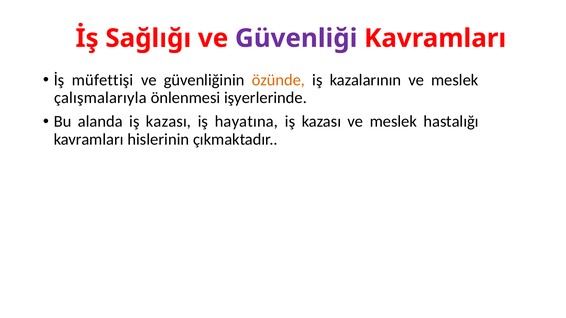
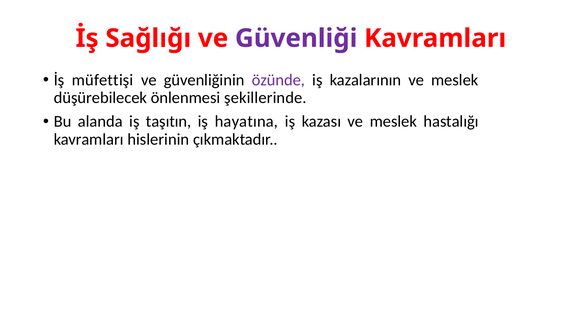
özünde colour: orange -> purple
çalışmalarıyla: çalışmalarıyla -> düşürebilecek
işyerlerinde: işyerlerinde -> şekillerinde
alanda iş kazası: kazası -> taşıtın
